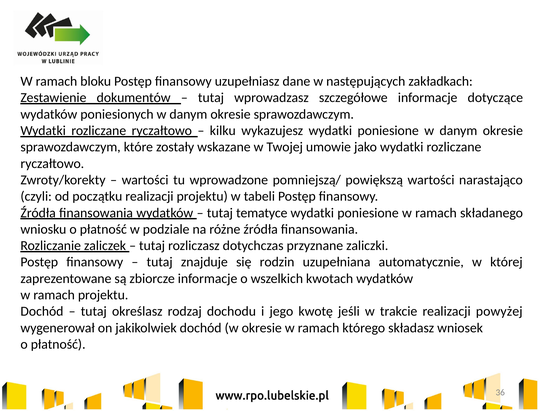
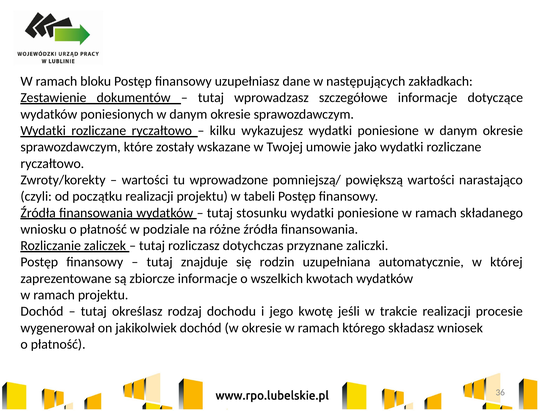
tematyce: tematyce -> stosunku
powyżej: powyżej -> procesie
